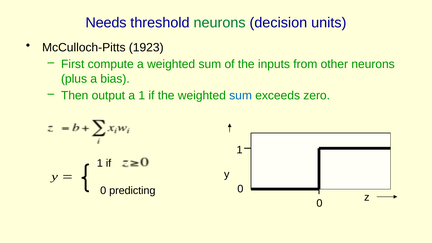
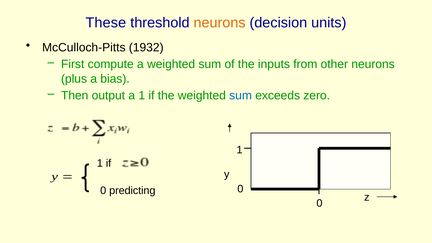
Needs: Needs -> These
neurons at (220, 23) colour: green -> orange
1923: 1923 -> 1932
